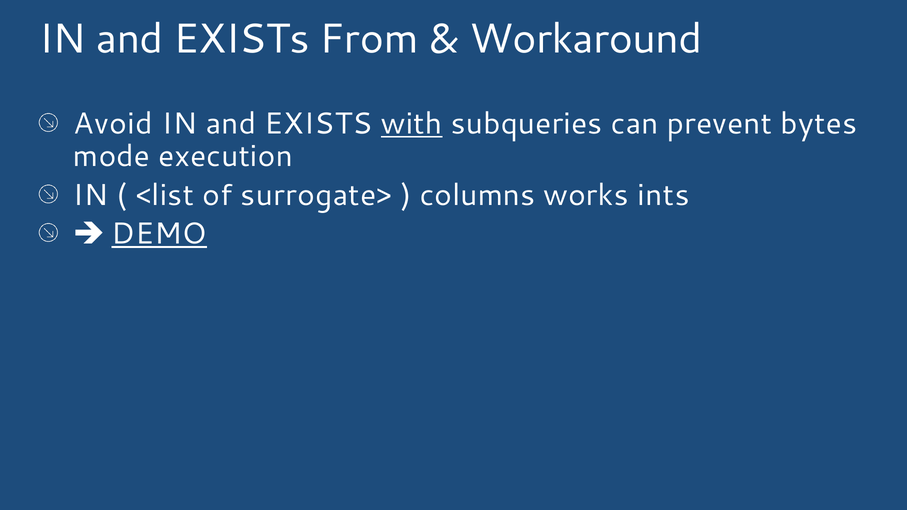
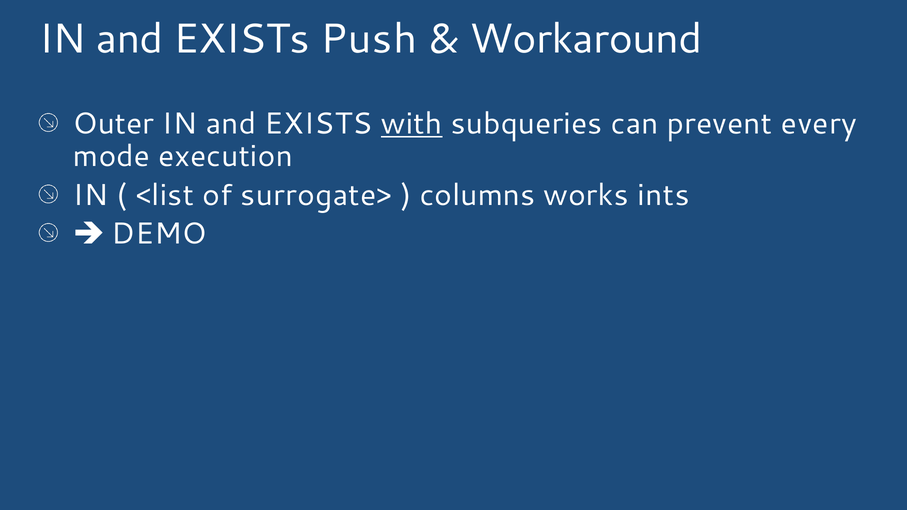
From: From -> Push
Avoid: Avoid -> Outer
bytes: bytes -> every
DEMO underline: present -> none
